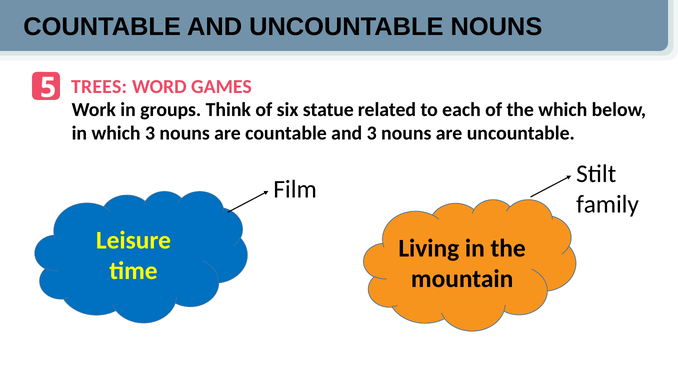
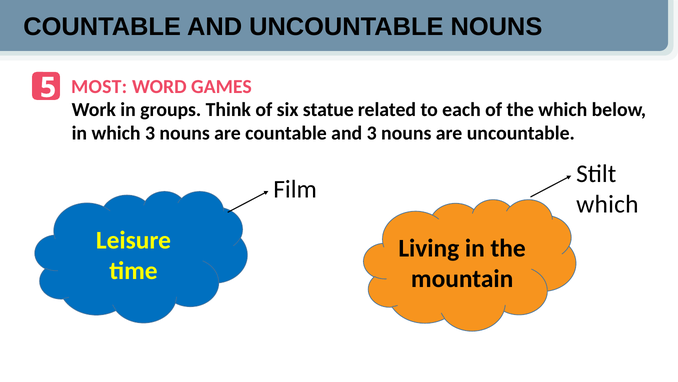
TREES: TREES -> MOST
family at (608, 204): family -> which
